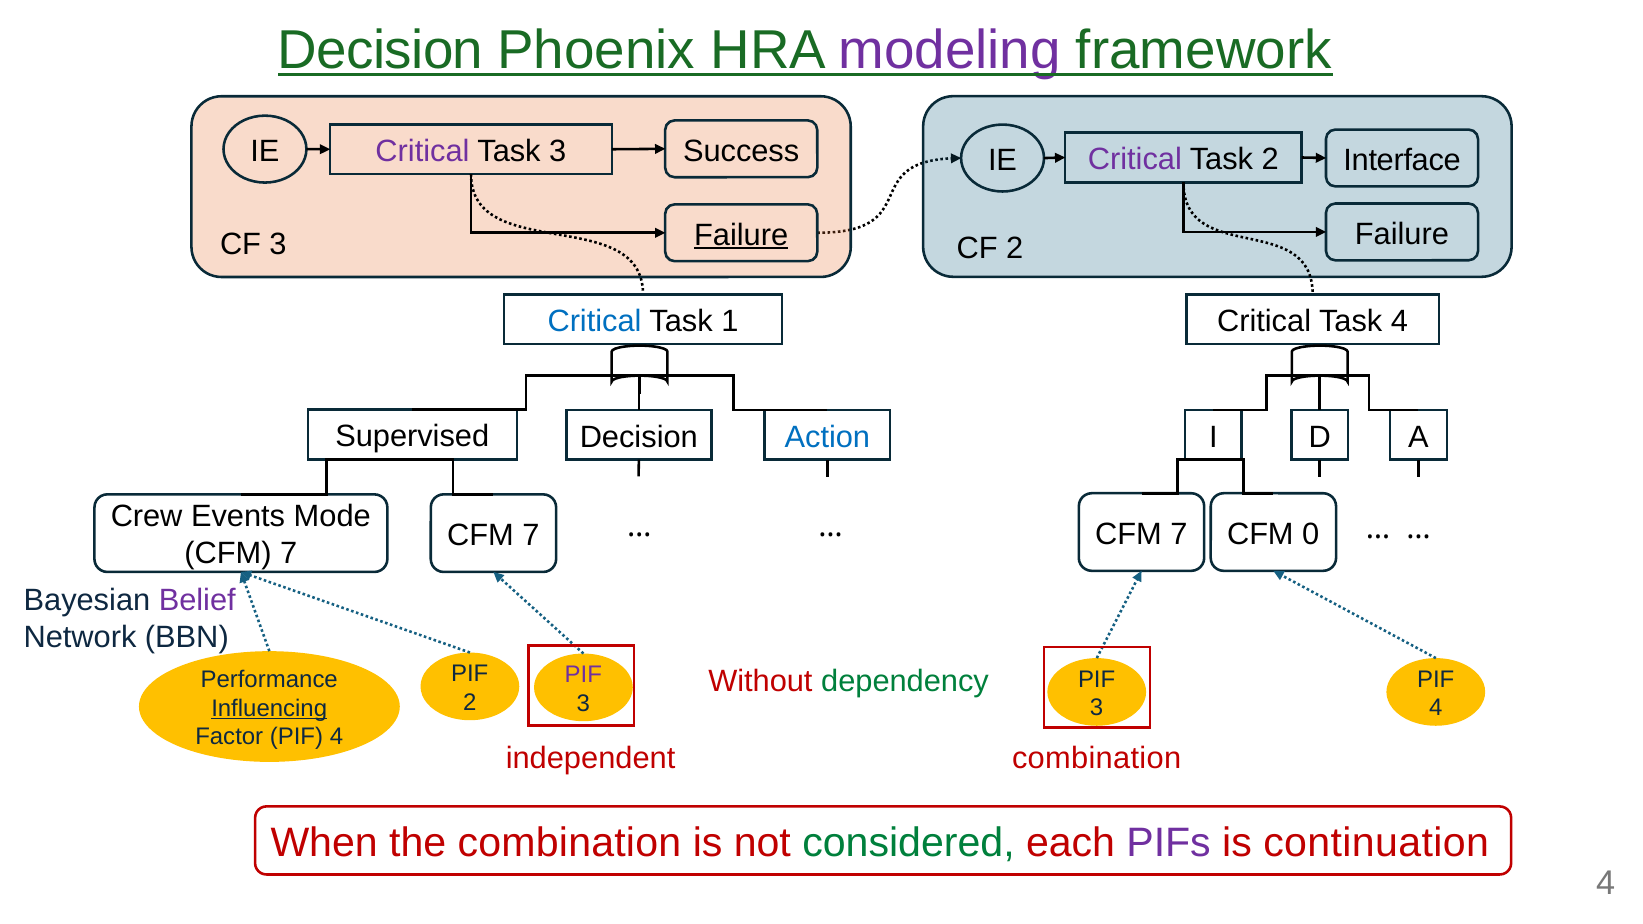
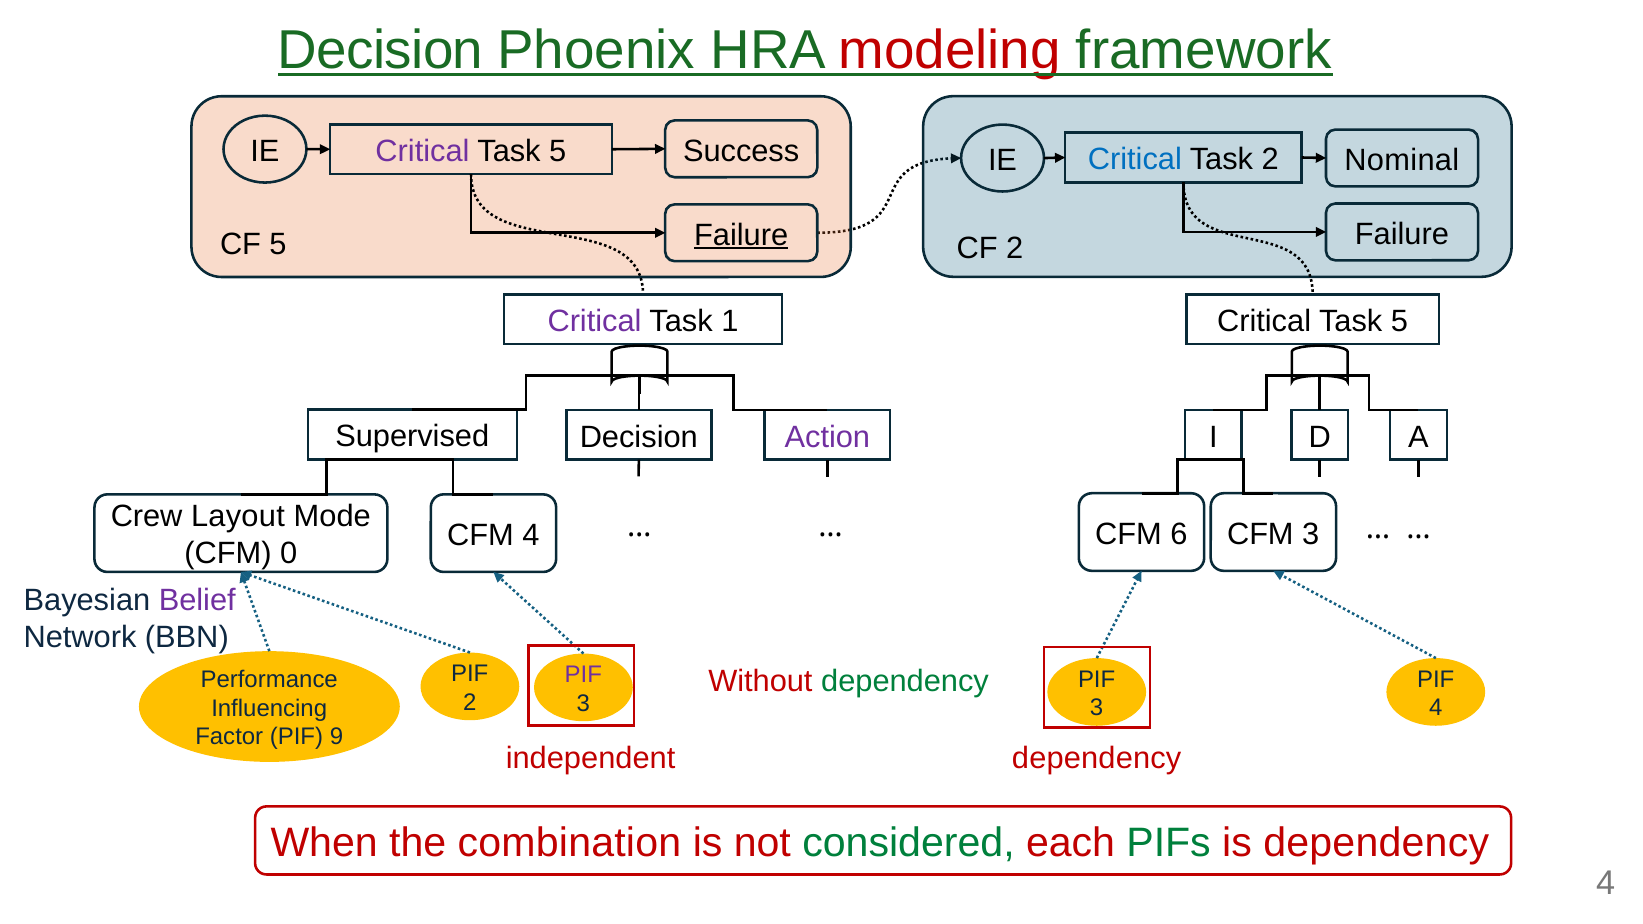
modeling colour: purple -> red
3 at (558, 151): 3 -> 5
Critical at (1135, 160) colour: purple -> blue
Interface: Interface -> Nominal
CF 3: 3 -> 5
Critical at (595, 321) colour: blue -> purple
4 at (1399, 321): 4 -> 5
Action colour: blue -> purple
Events: Events -> Layout
7 at (1179, 534): 7 -> 6
CFM 0: 0 -> 3
7 at (531, 535): 7 -> 4
7 at (289, 554): 7 -> 0
Influencing underline: present -> none
Factor PIF 4: 4 -> 9
independent combination: combination -> dependency
PIFs colour: purple -> green
is continuation: continuation -> dependency
